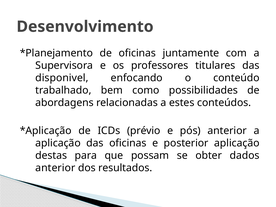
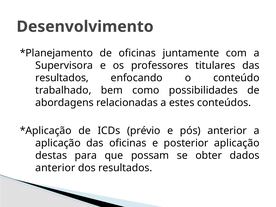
disponivel at (62, 78): disponivel -> resultados
